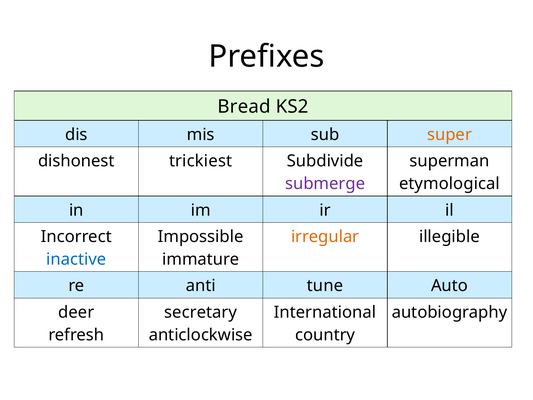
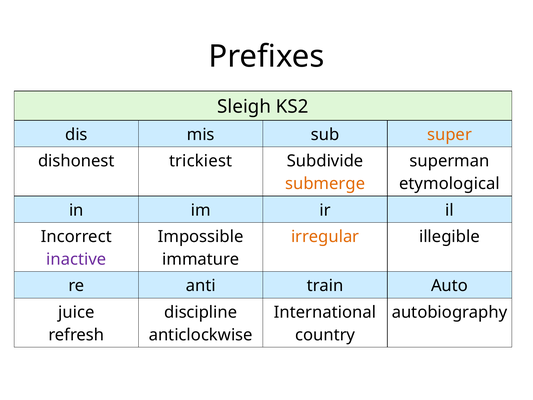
Bread: Bread -> Sleigh
submerge colour: purple -> orange
inactive colour: blue -> purple
tune: tune -> train
deer: deer -> juice
secretary: secretary -> discipline
